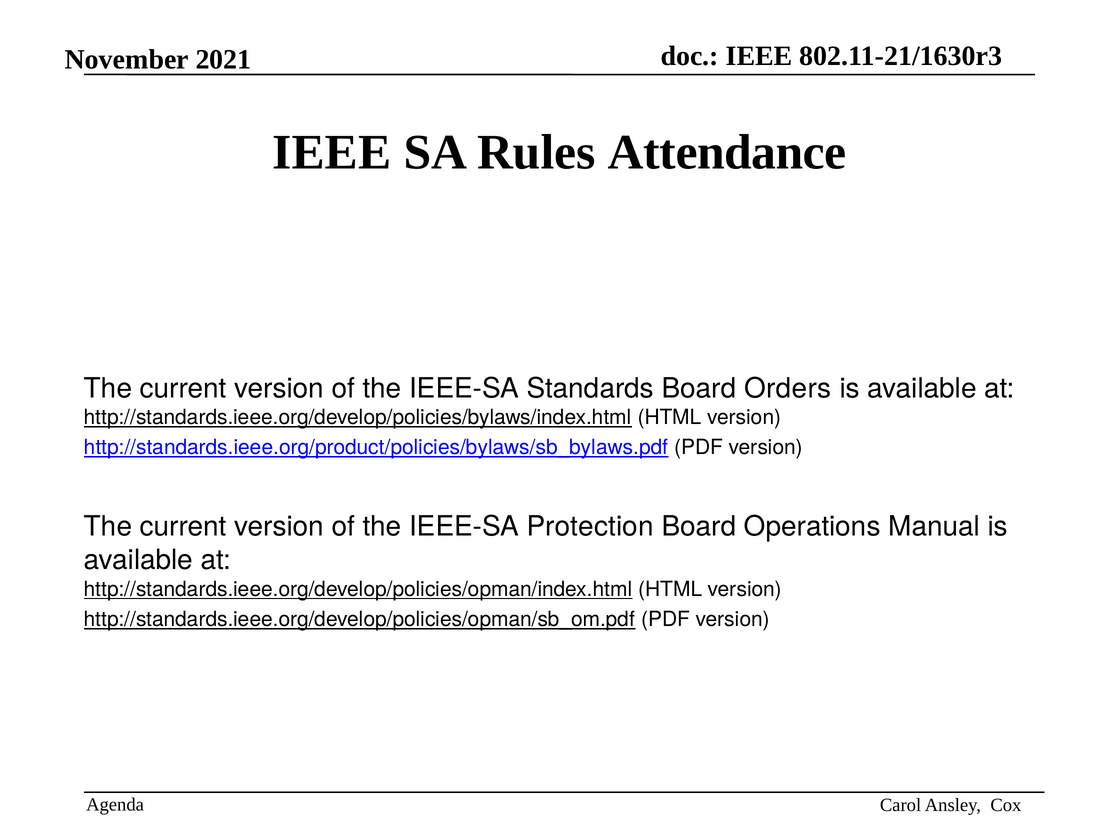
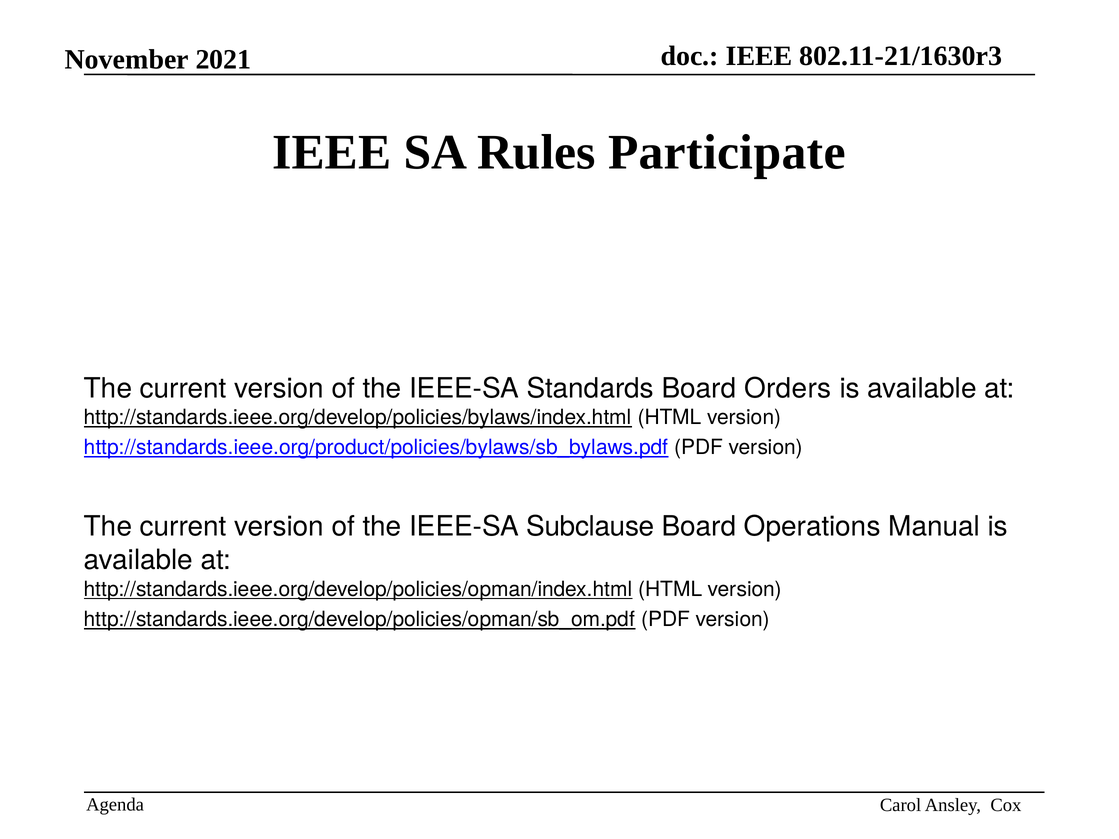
Attendance: Attendance -> Participate
Protection: Protection -> Subclause
